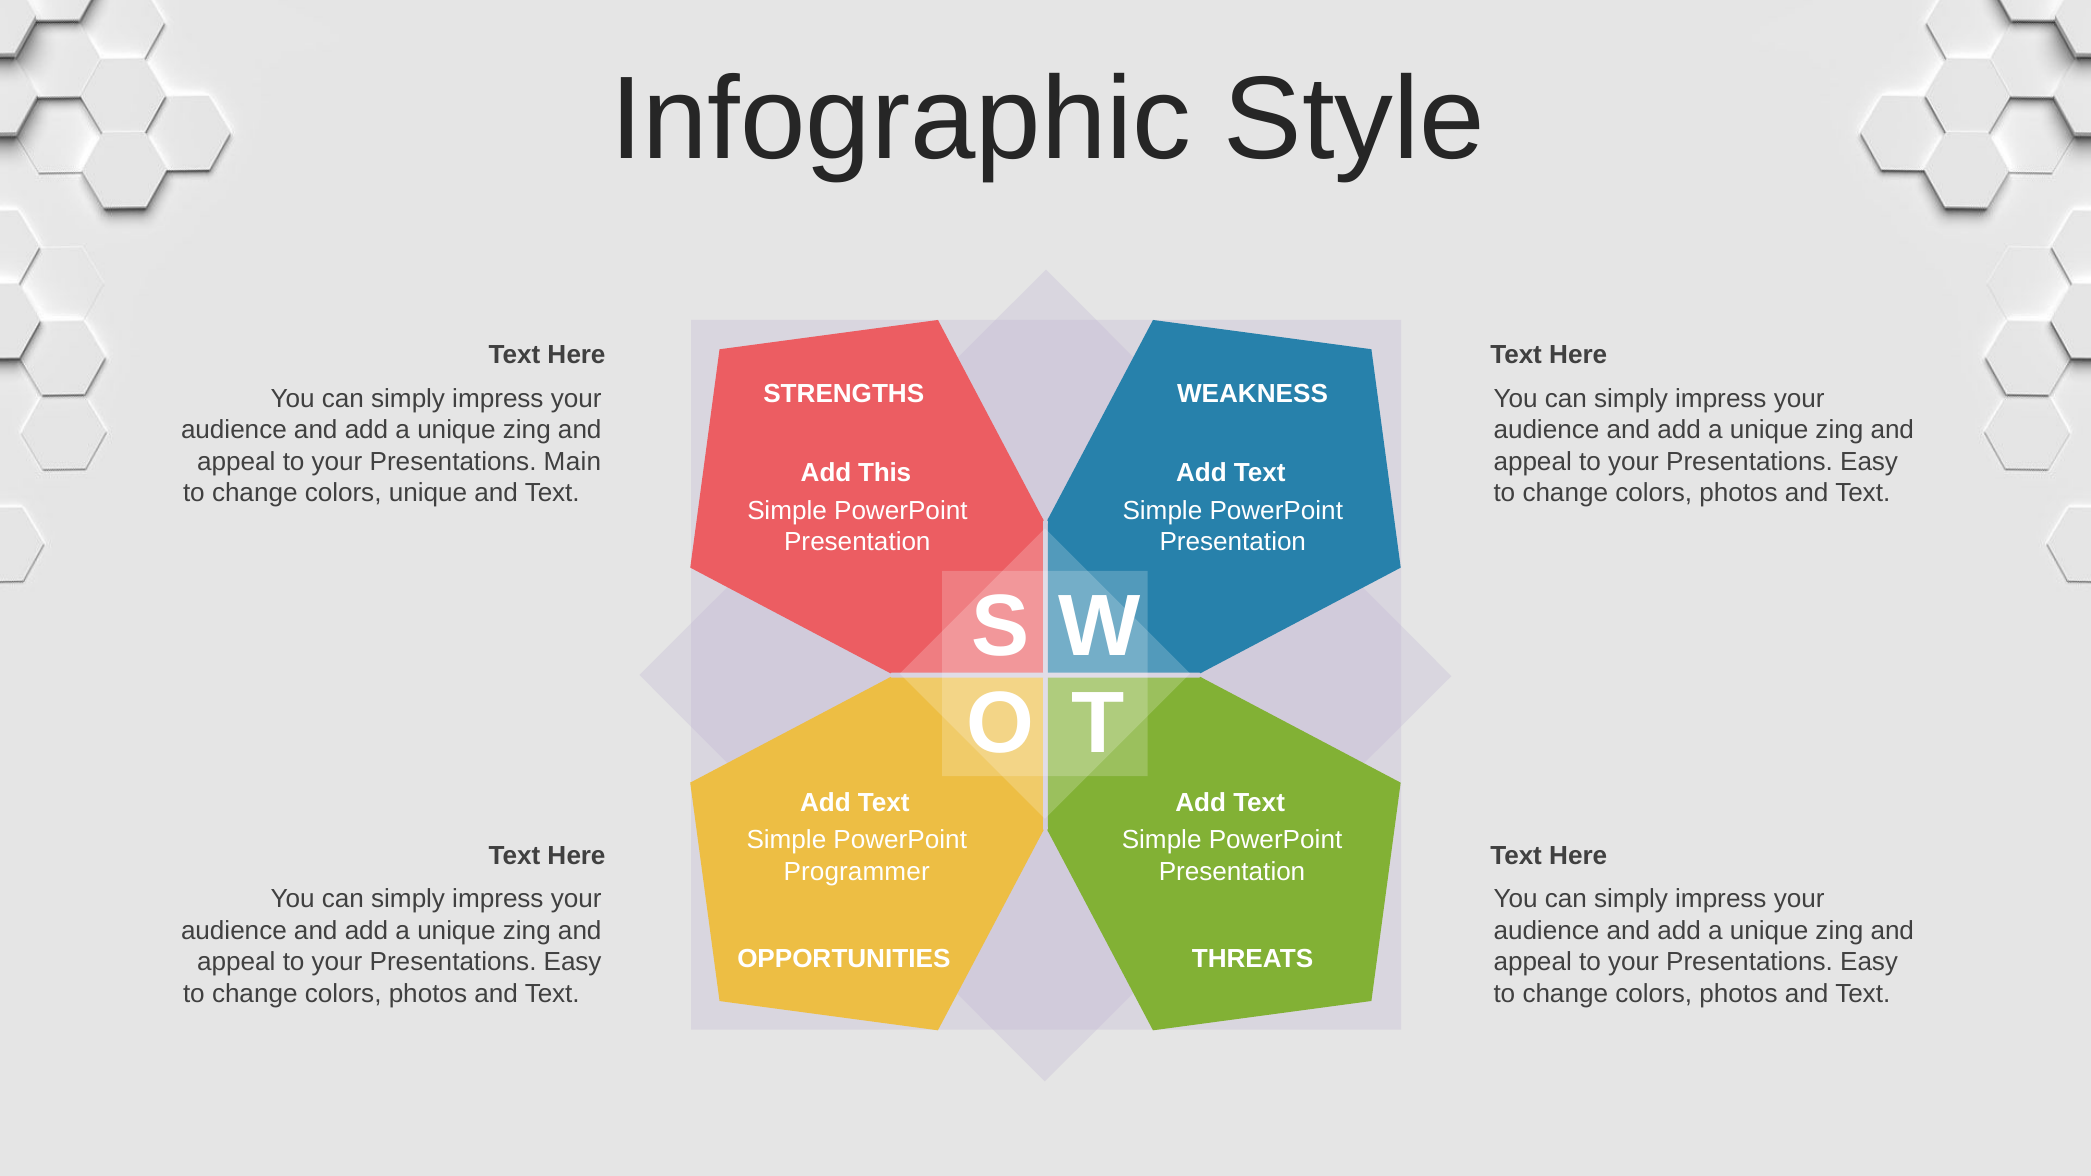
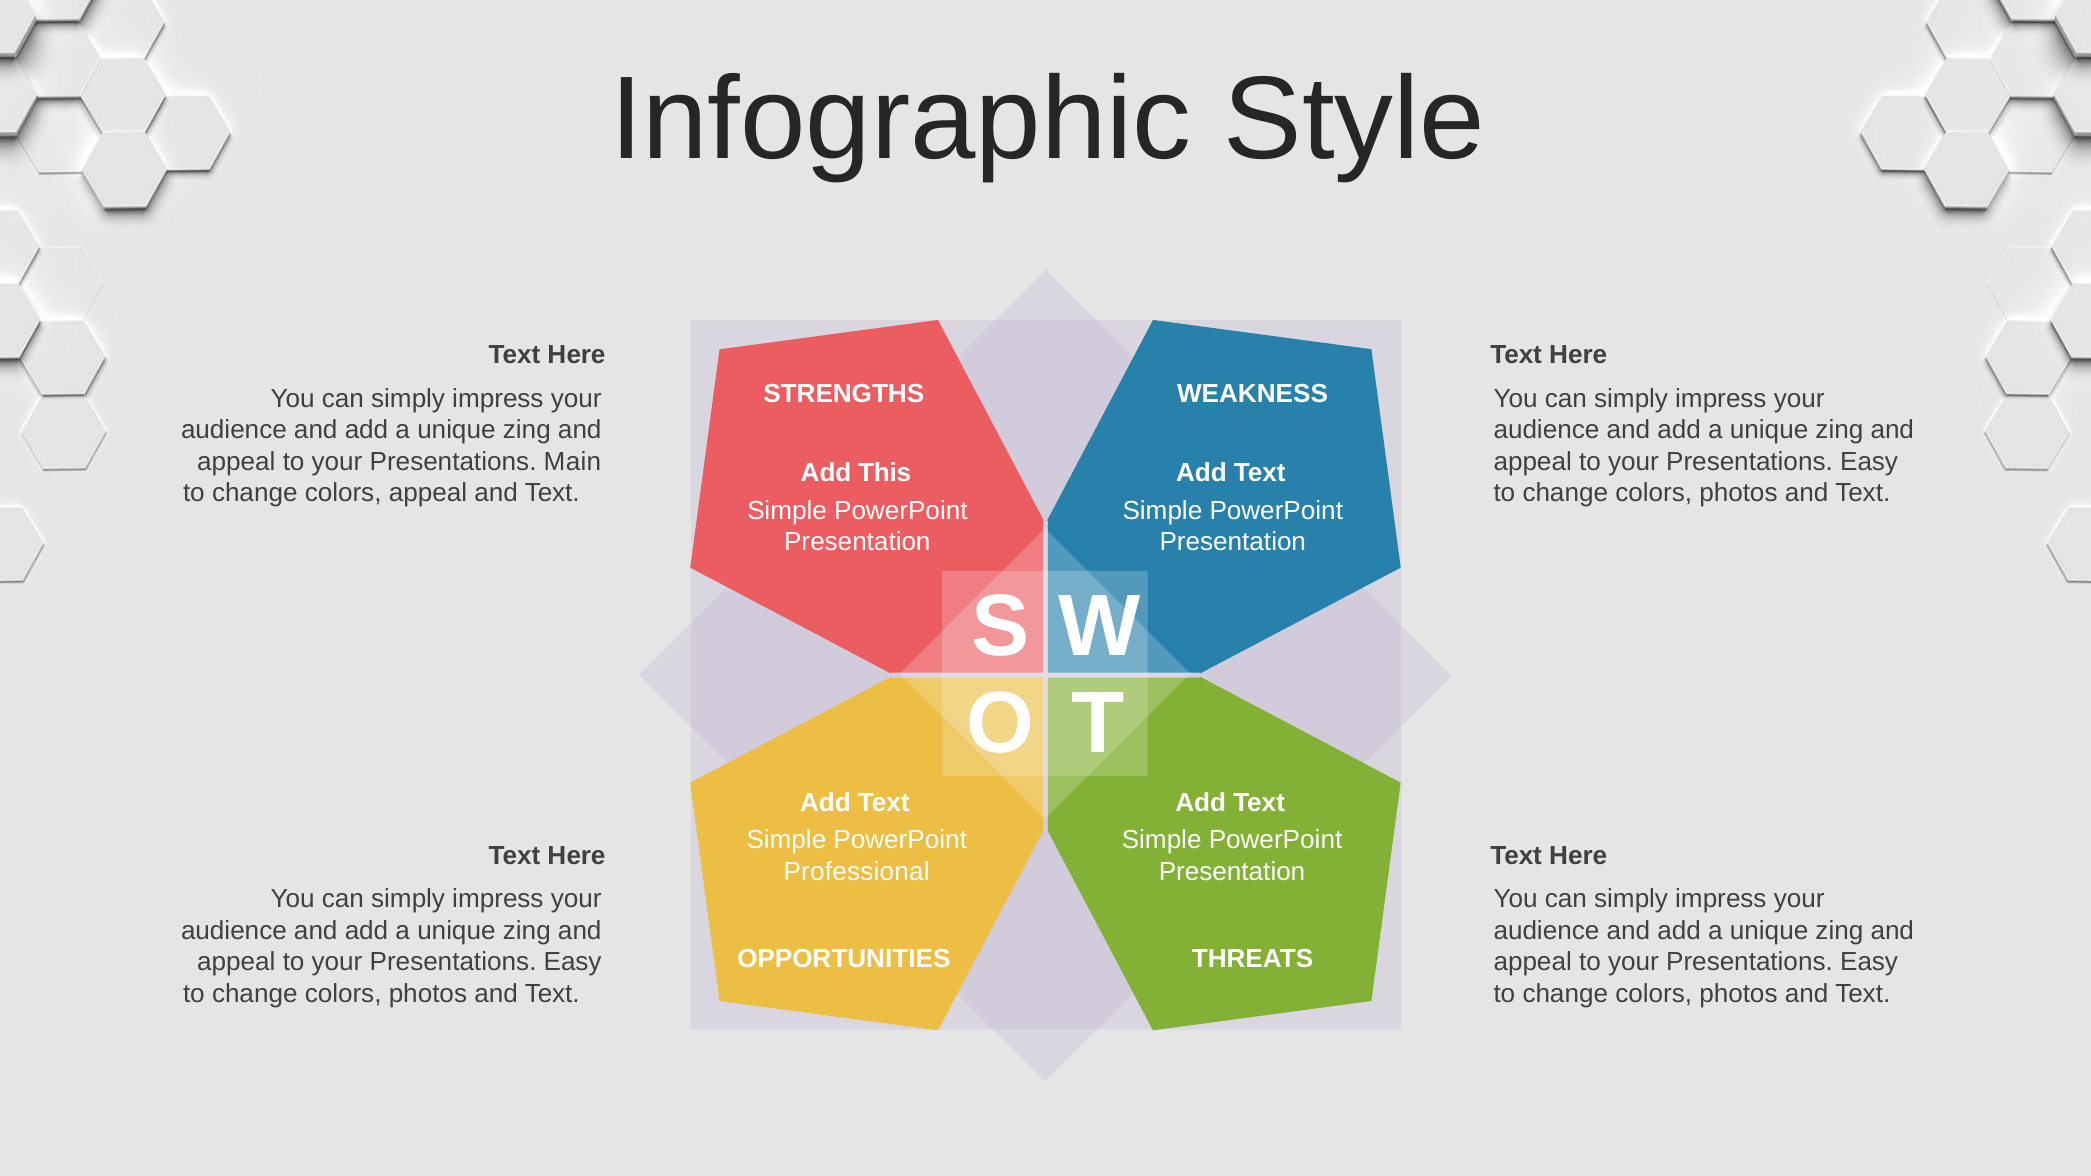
colors unique: unique -> appeal
Programmer: Programmer -> Professional
